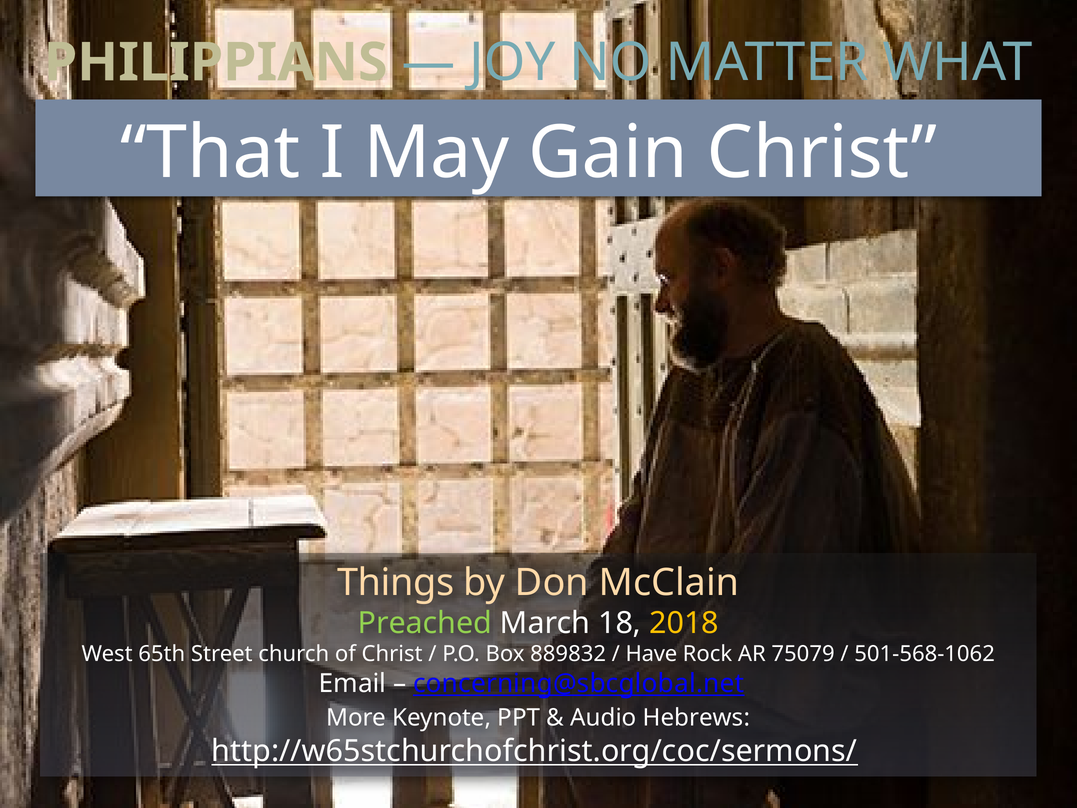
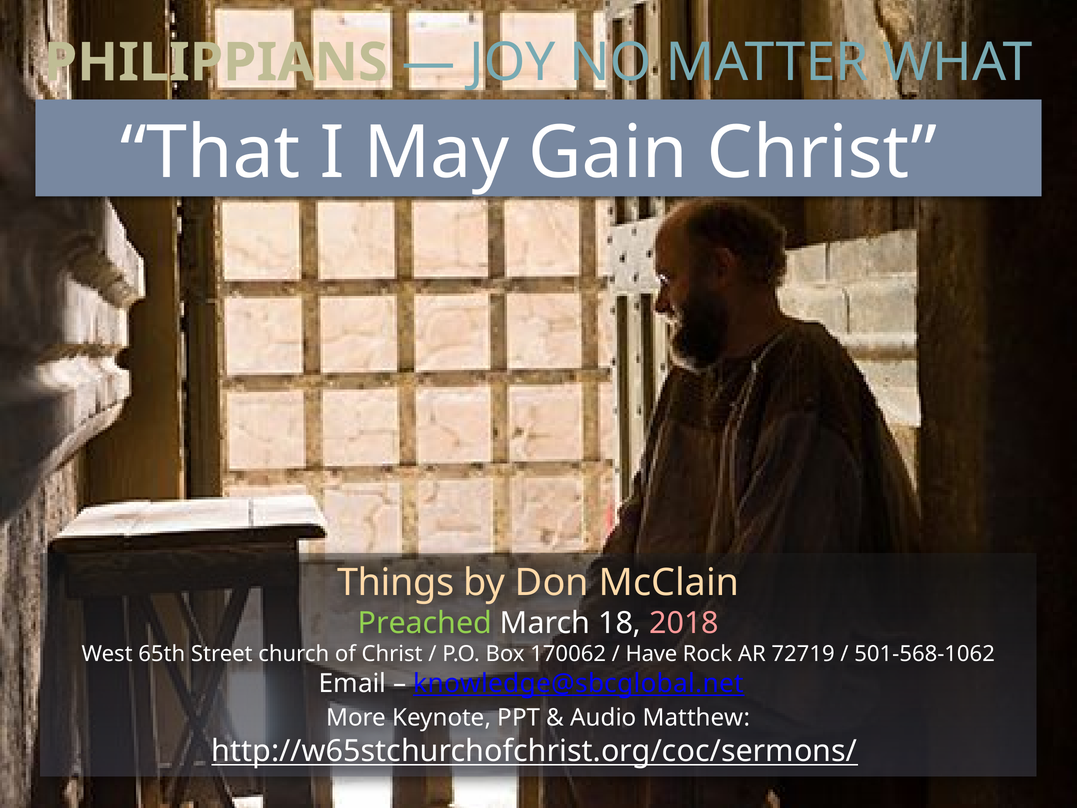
2018 colour: yellow -> pink
889832: 889832 -> 170062
75079: 75079 -> 72719
concerning@sbcglobal.net: concerning@sbcglobal.net -> knowledge@sbcglobal.net
Hebrews: Hebrews -> Matthew
